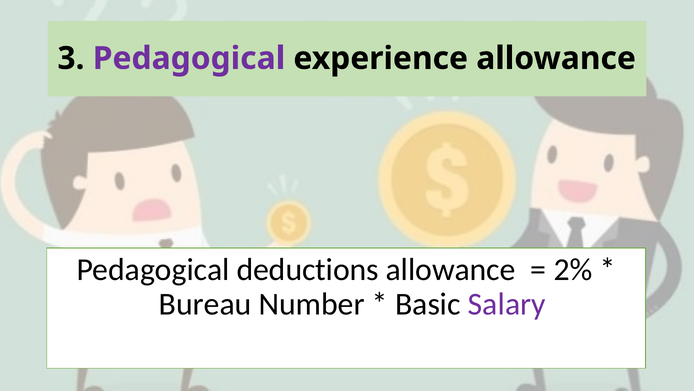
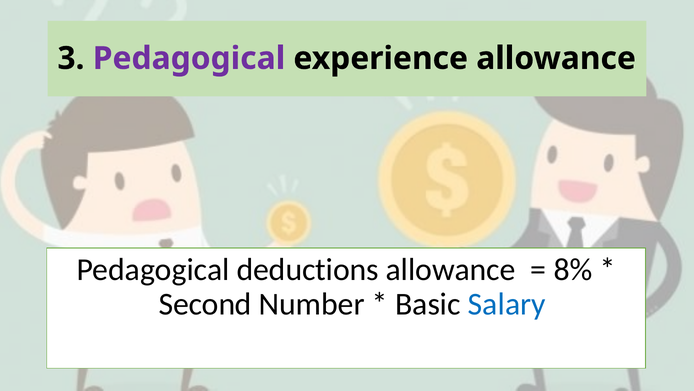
2%: 2% -> 8%
Bureau: Bureau -> Second
Salary colour: purple -> blue
